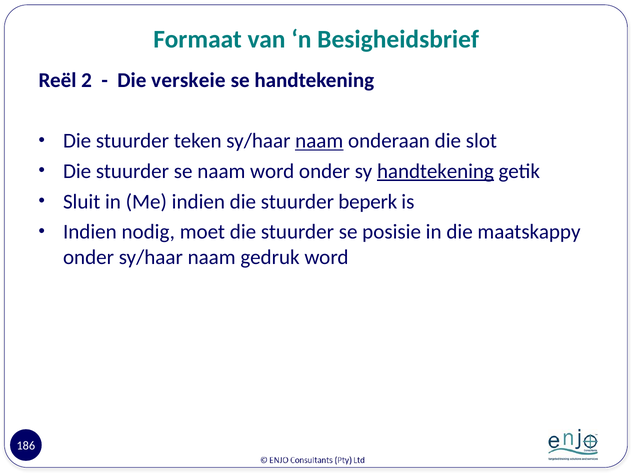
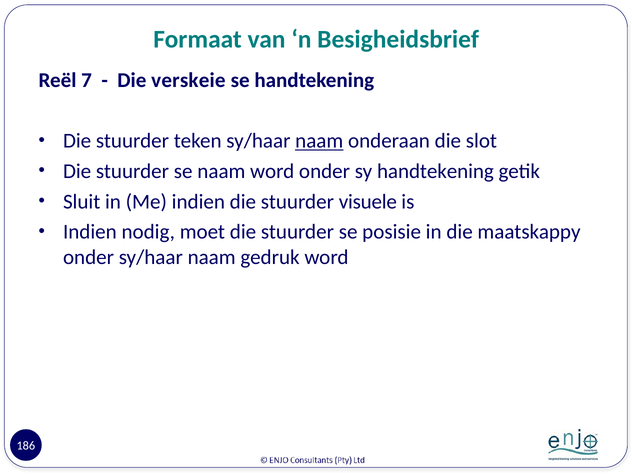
2: 2 -> 7
handtekening at (435, 171) underline: present -> none
beperk: beperk -> visuele
